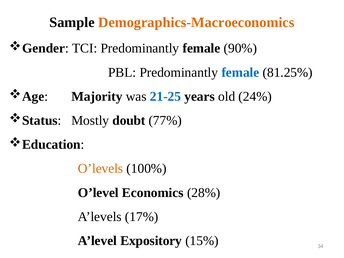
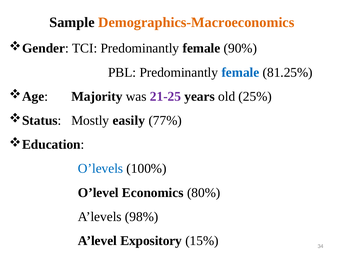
21-25 colour: blue -> purple
24%: 24% -> 25%
doubt: doubt -> easily
O’levels colour: orange -> blue
28%: 28% -> 80%
17%: 17% -> 98%
